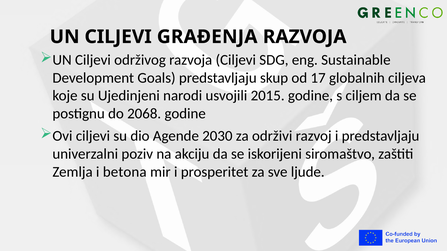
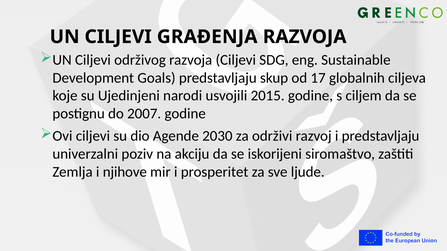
2068: 2068 -> 2007
betona: betona -> njihove
